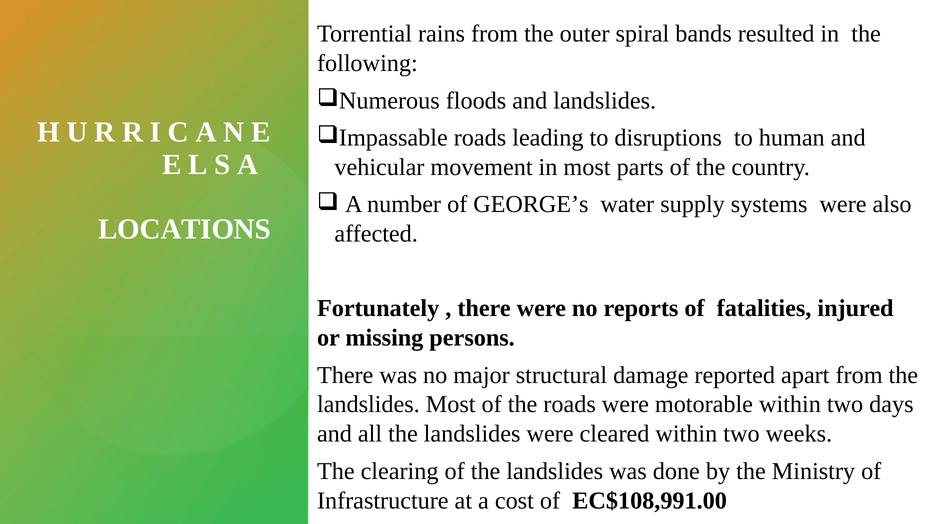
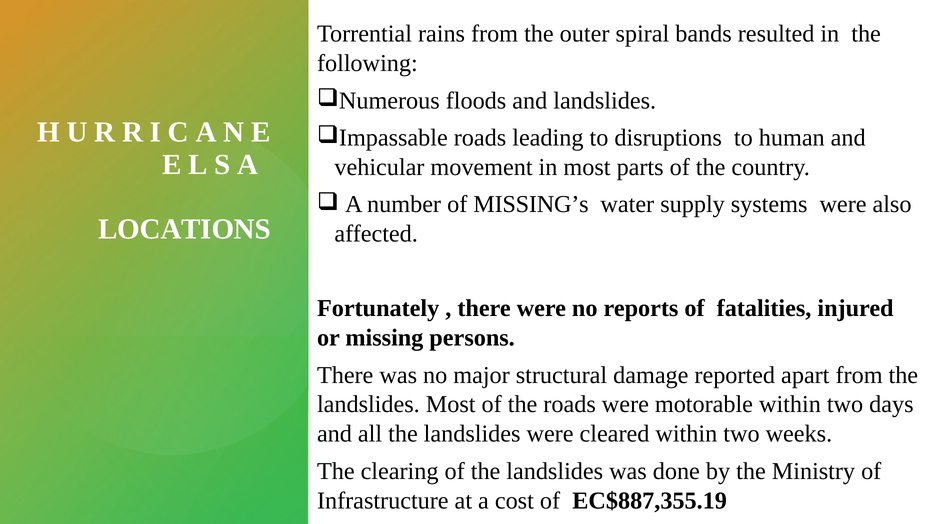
GEORGE’s: GEORGE’s -> MISSING’s
EC$108,991.00: EC$108,991.00 -> EC$887,355.19
